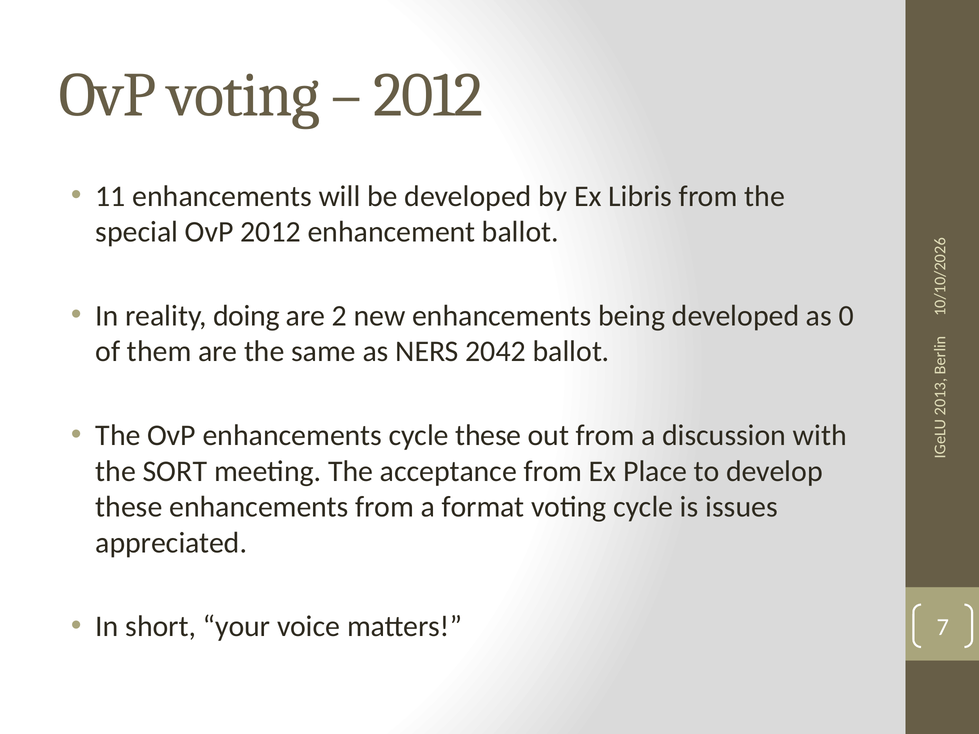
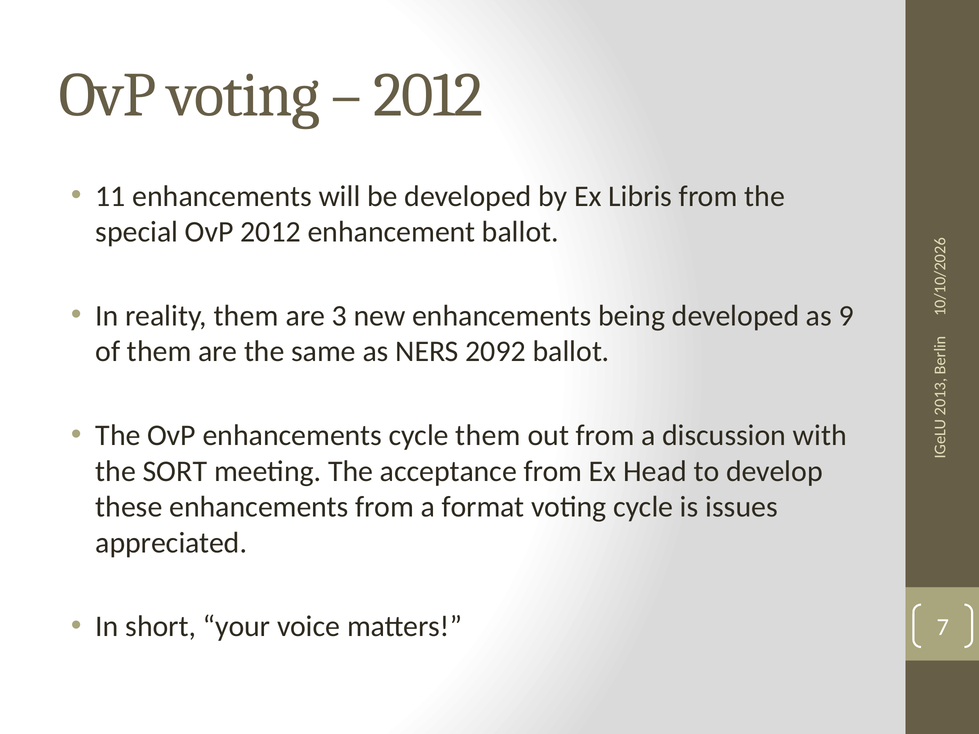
reality doing: doing -> them
are 2: 2 -> 3
as 0: 0 -> 9
2042: 2042 -> 2092
cycle these: these -> them
Place: Place -> Head
